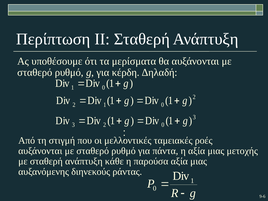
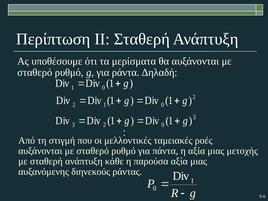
κέρδη: κέρδη -> ράντα
